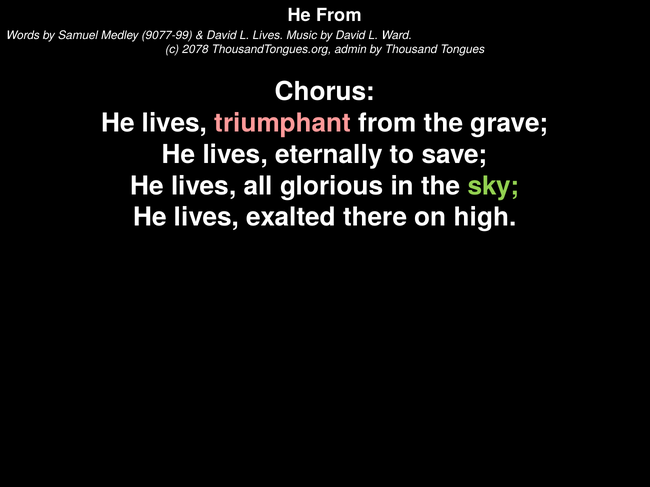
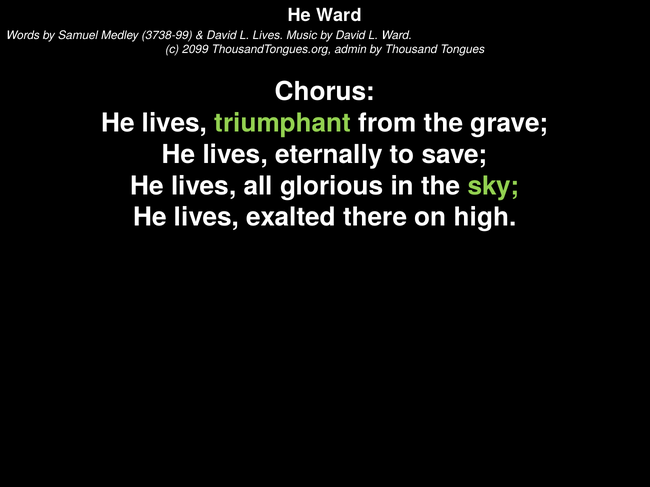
He From: From -> Ward
9077-99: 9077-99 -> 3738-99
2078: 2078 -> 2099
triumphant colour: pink -> light green
